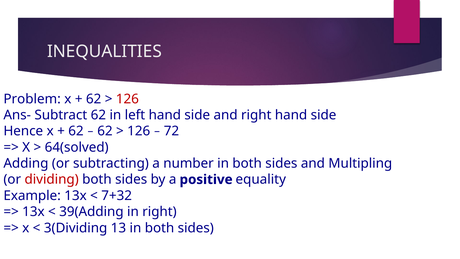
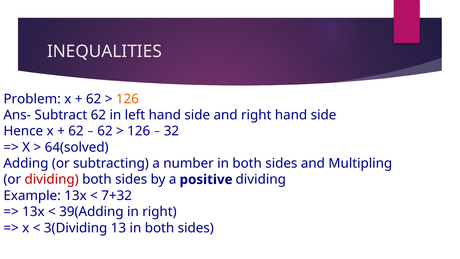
126 at (127, 99) colour: red -> orange
72: 72 -> 32
positive equality: equality -> dividing
